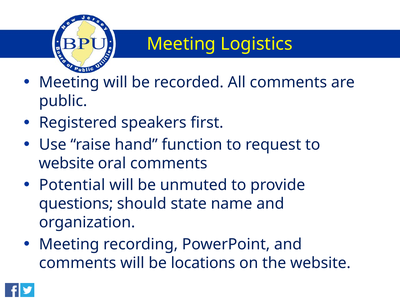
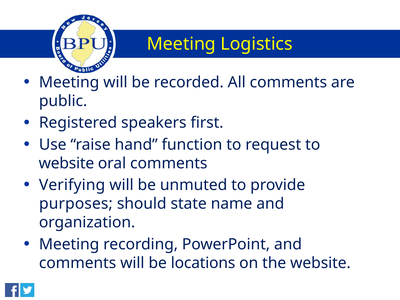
Potential: Potential -> Verifying
questions: questions -> purposes
